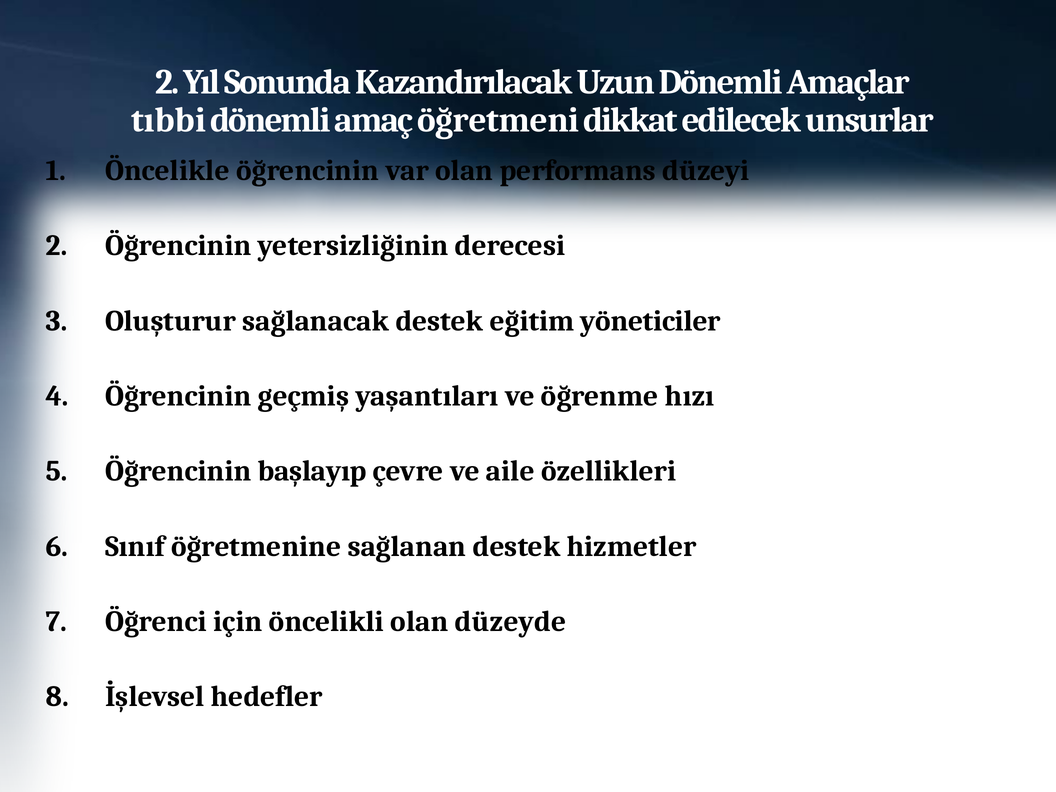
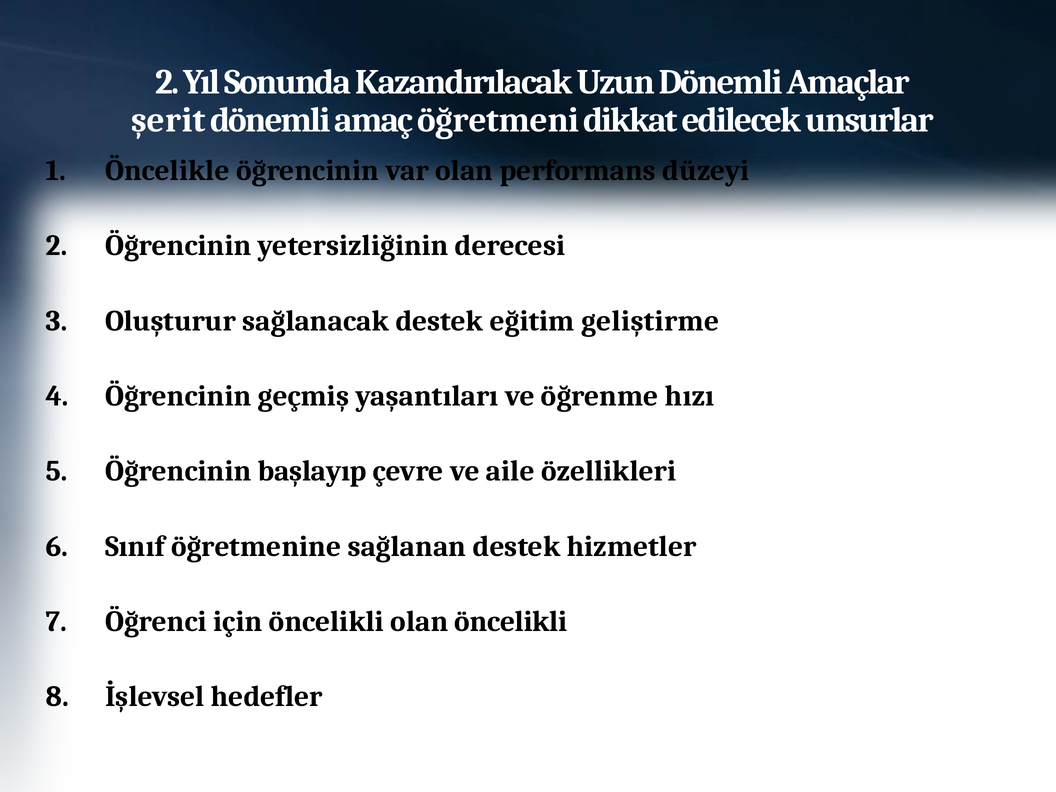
tıbbi: tıbbi -> şerit
yöneticiler: yöneticiler -> geliştirme
olan düzeyde: düzeyde -> öncelikli
